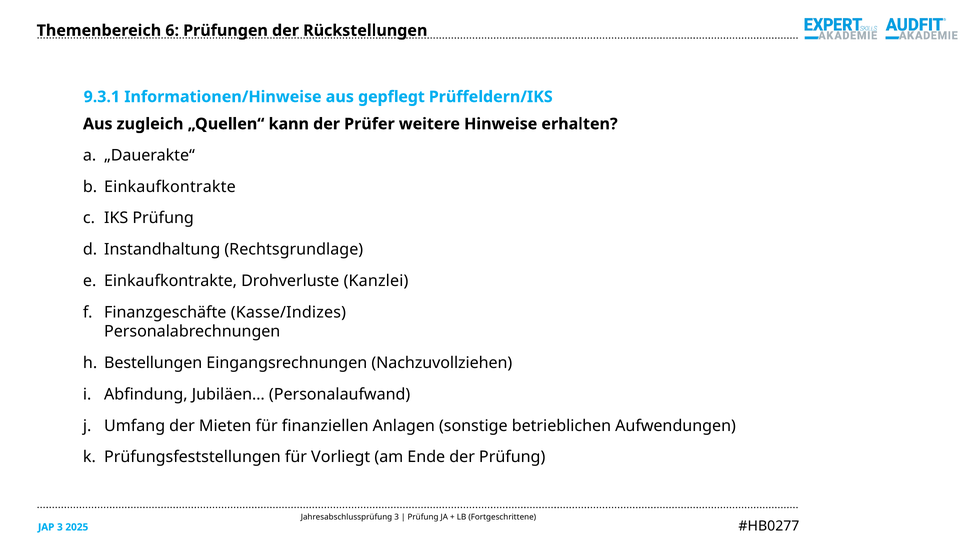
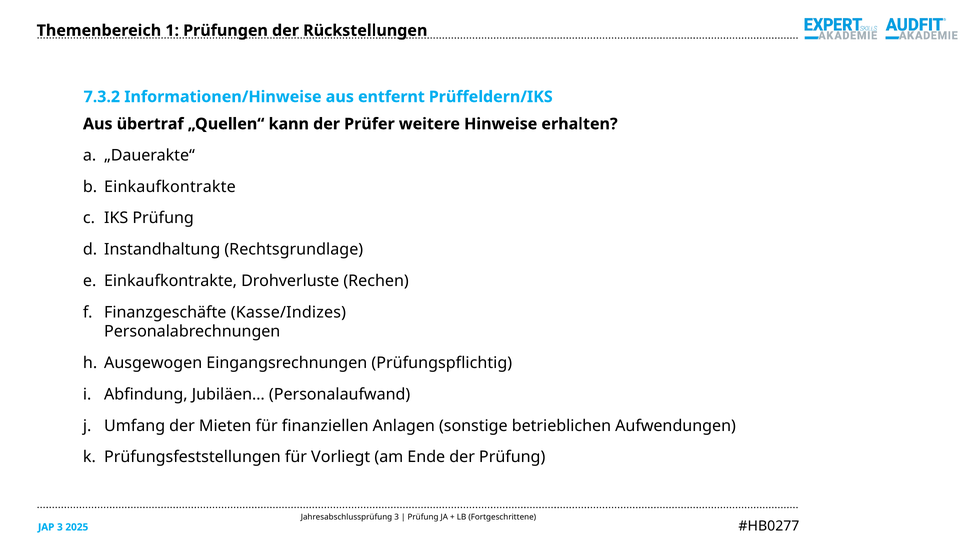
6: 6 -> 1
9.3.1: 9.3.1 -> 7.3.2
gepflegt: gepflegt -> entfernt
zugleich: zugleich -> übertraf
Kanzlei: Kanzlei -> Rechen
Bestellungen: Bestellungen -> Ausgewogen
Nachzuvollziehen: Nachzuvollziehen -> Prüfungspflichtig
